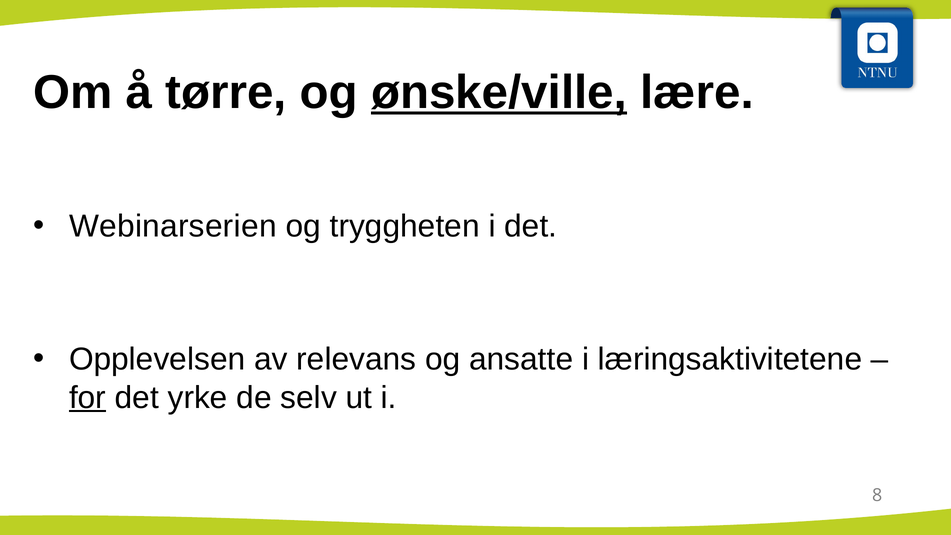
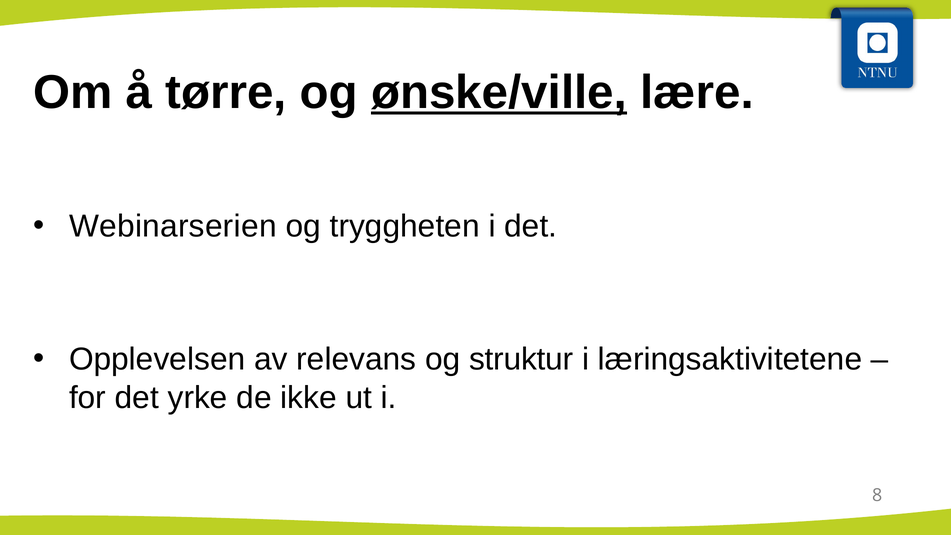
ansatte: ansatte -> struktur
for underline: present -> none
selv: selv -> ikke
